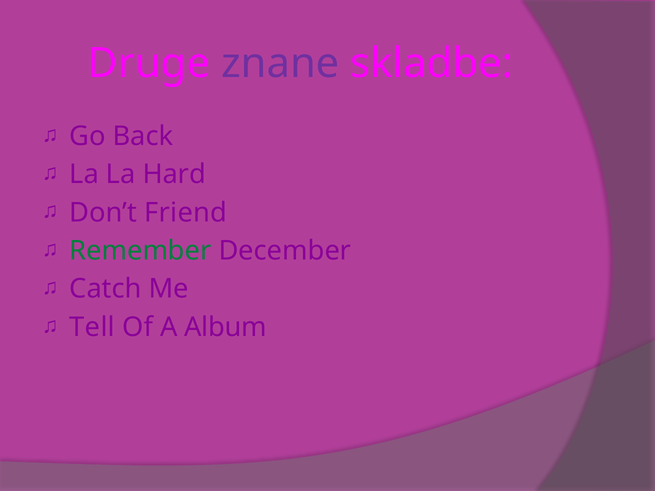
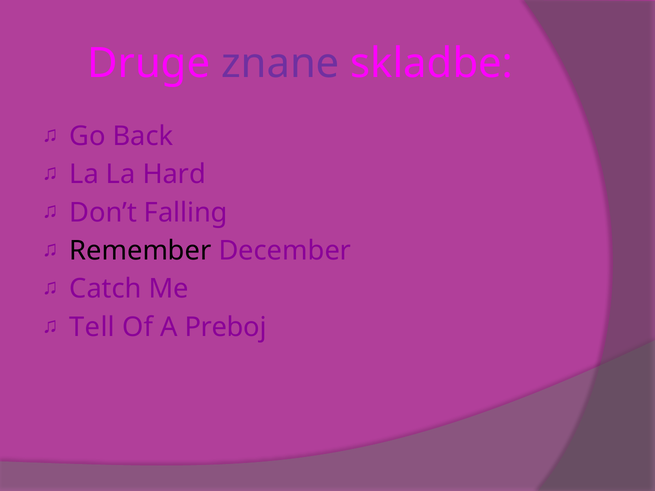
Friend: Friend -> Falling
Remember colour: green -> black
Album: Album -> Preboj
